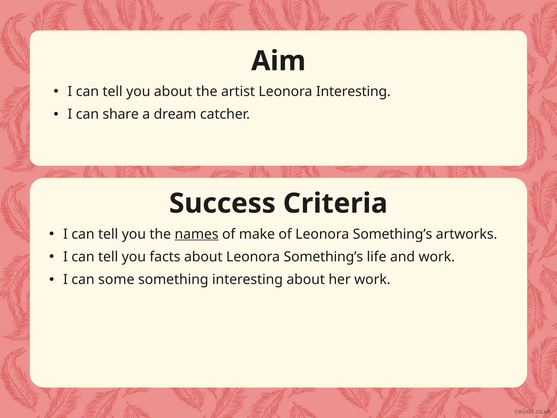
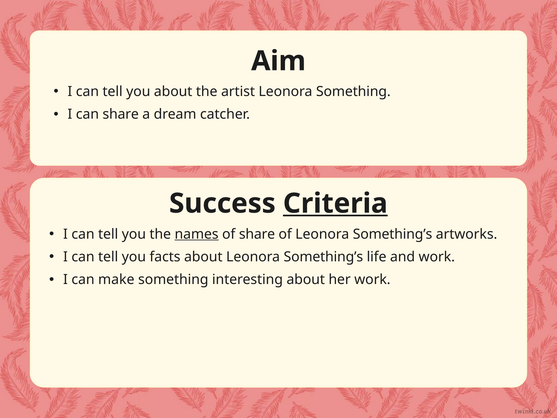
Leonora Interesting: Interesting -> Something
Criteria underline: none -> present
of make: make -> share
some: some -> make
